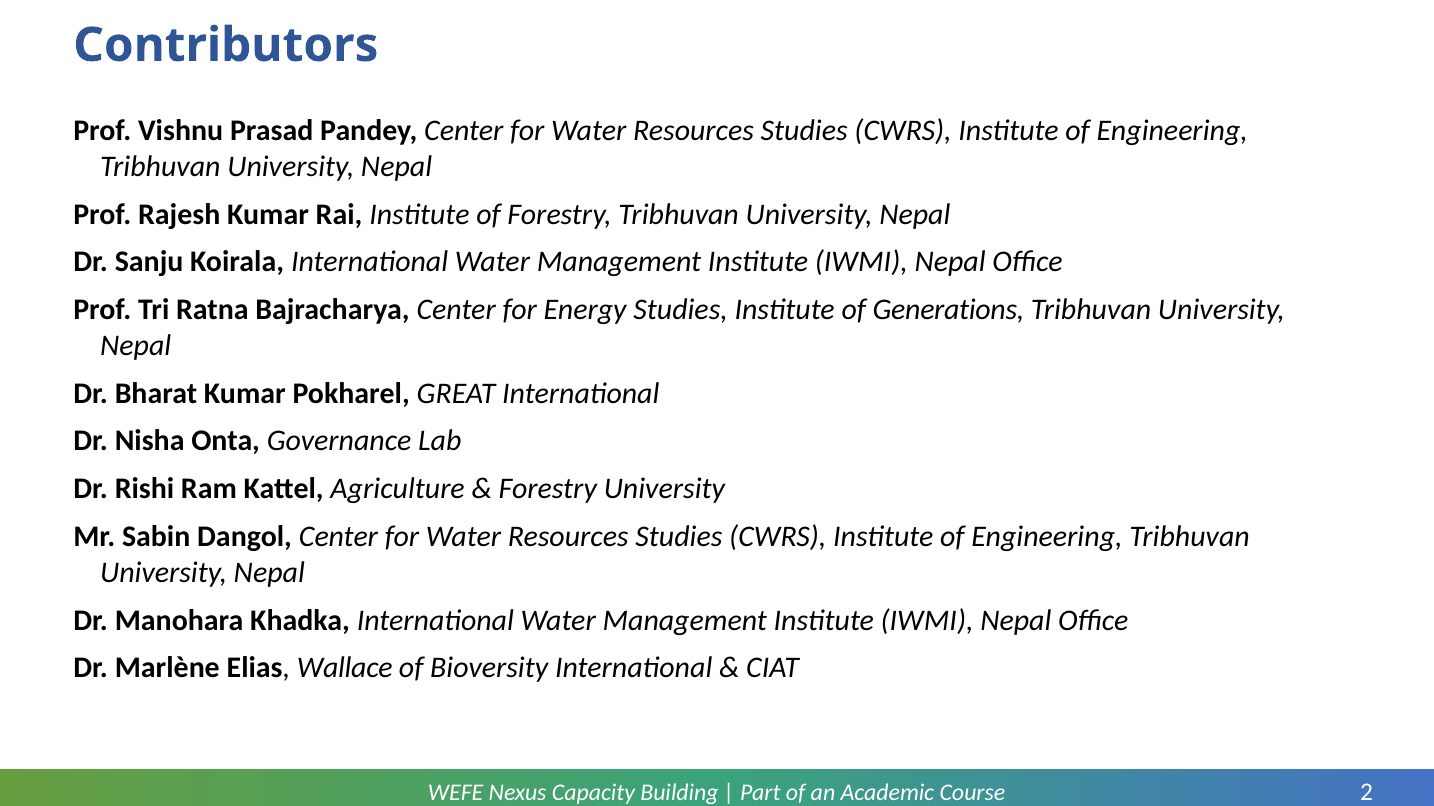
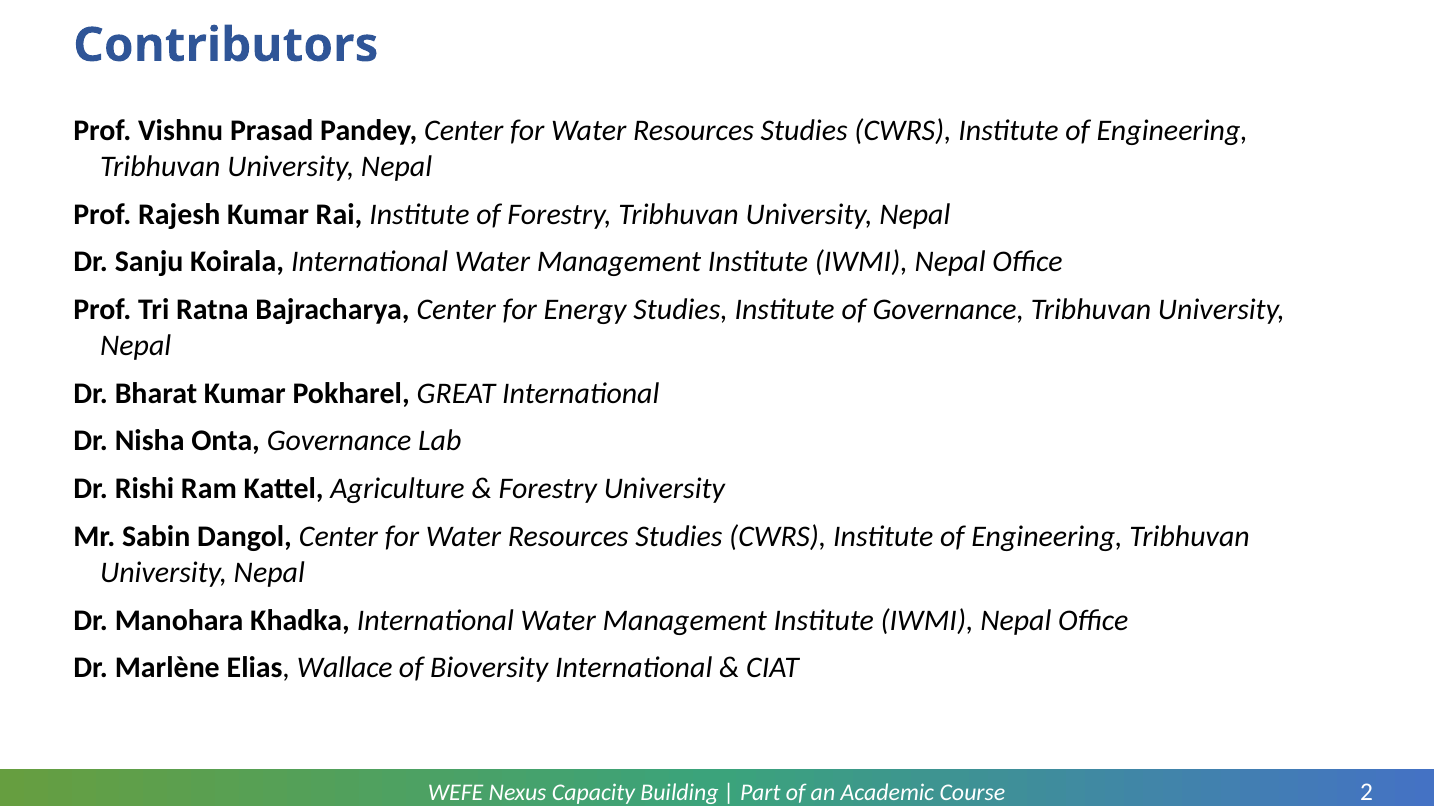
of Generations: Generations -> Governance
